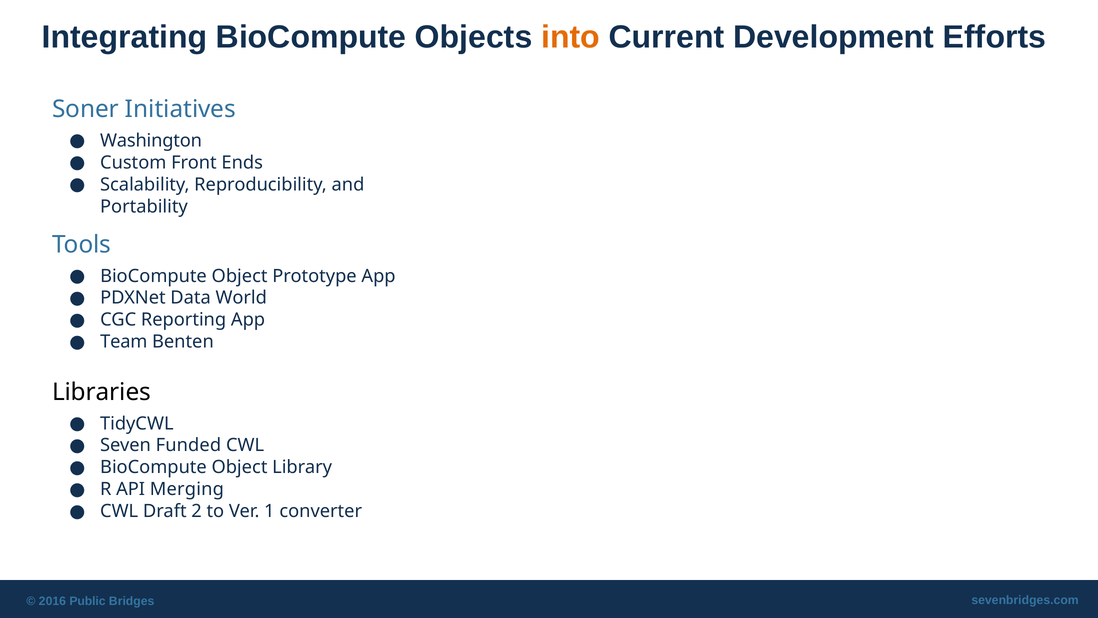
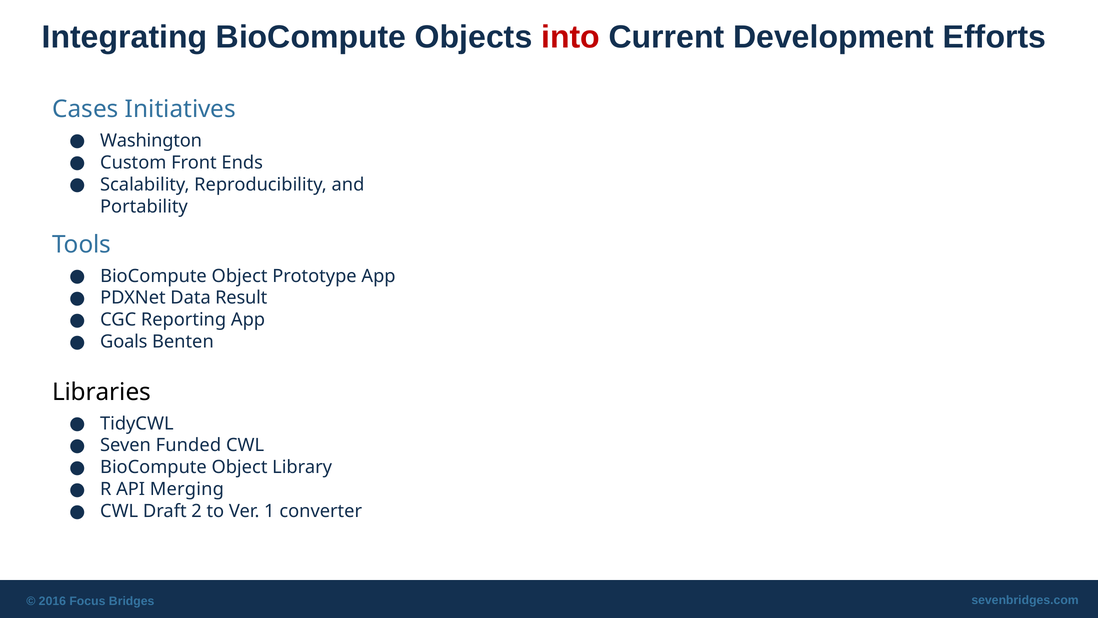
into colour: orange -> red
Soner: Soner -> Cases
World: World -> Result
Team: Team -> Goals
Public: Public -> Focus
